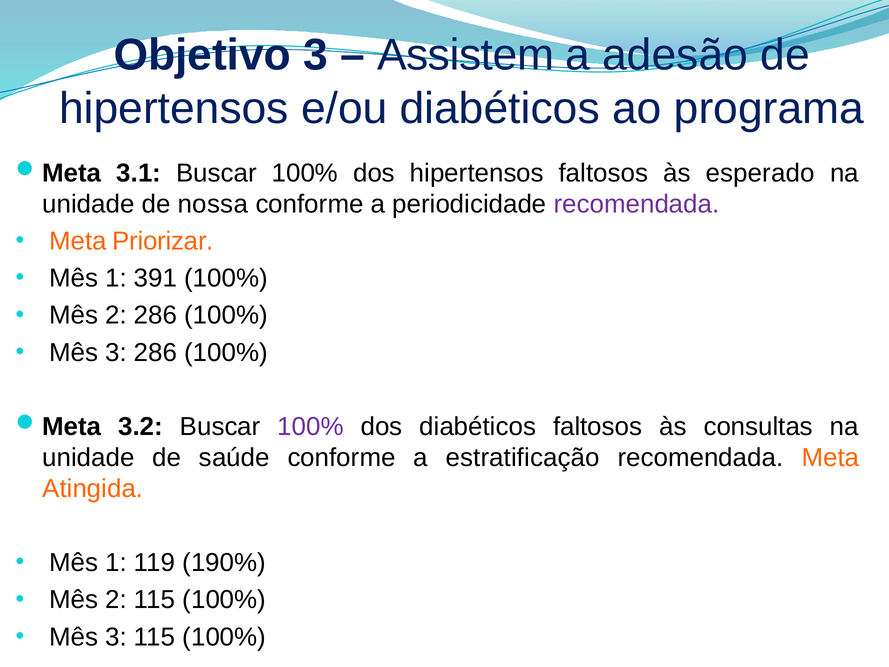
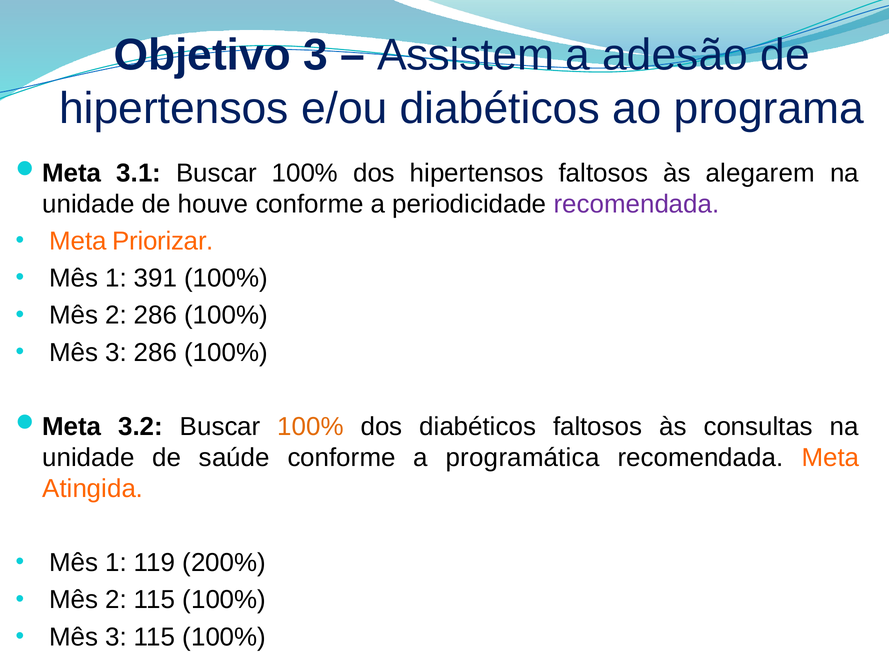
esperado: esperado -> alegarem
nossa: nossa -> houve
100% at (311, 426) colour: purple -> orange
estratificação: estratificação -> programática
190%: 190% -> 200%
